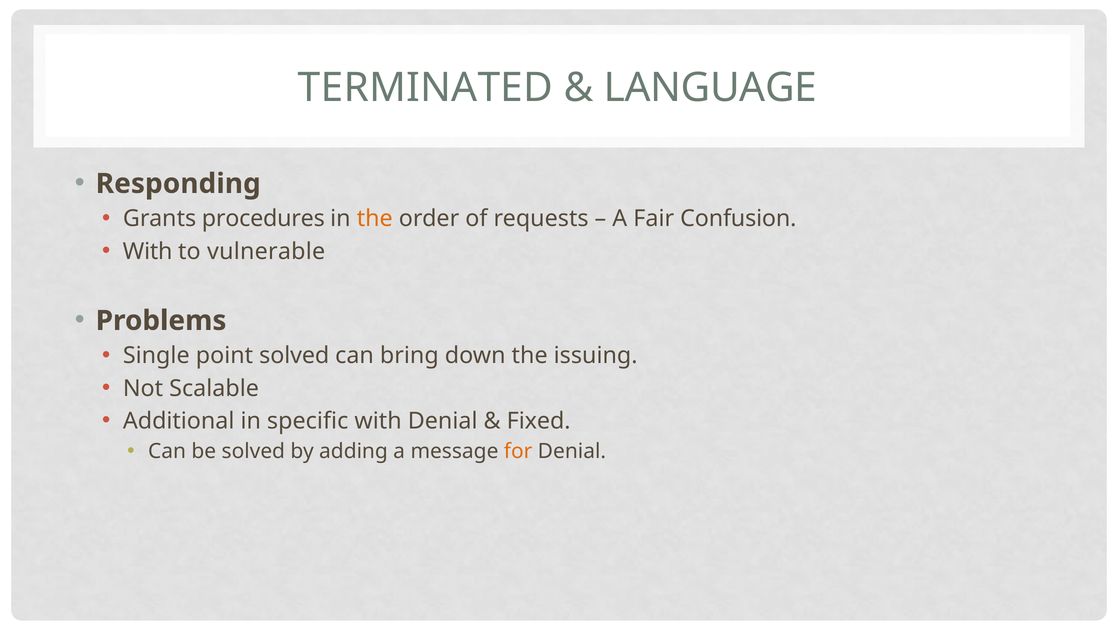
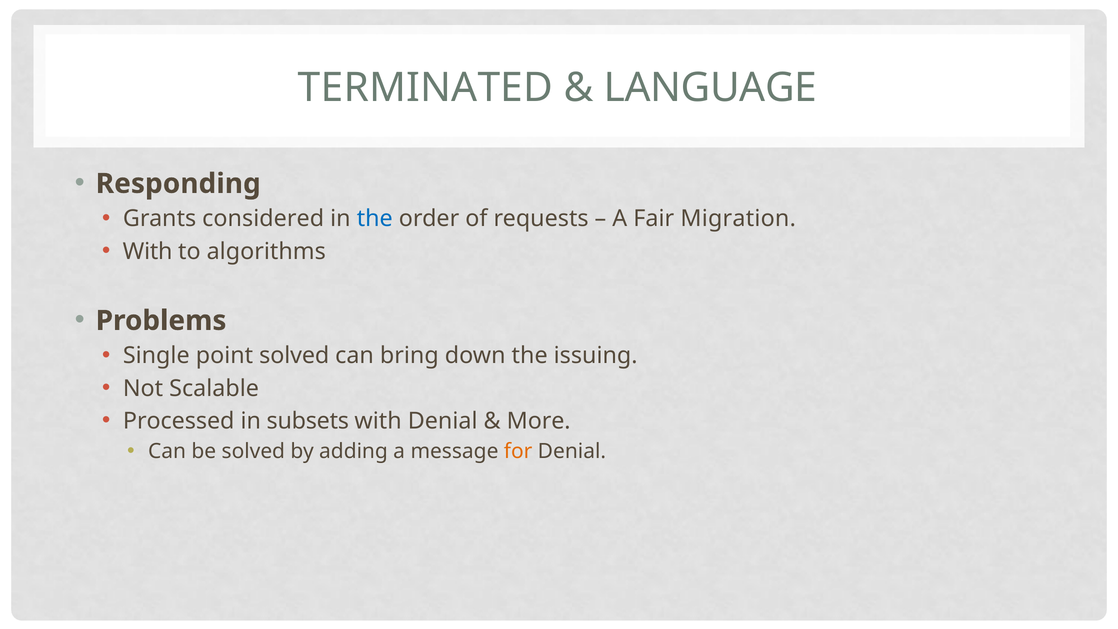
procedures: procedures -> considered
the at (375, 219) colour: orange -> blue
Confusion: Confusion -> Migration
vulnerable: vulnerable -> algorithms
Additional: Additional -> Processed
specific: specific -> subsets
Fixed: Fixed -> More
